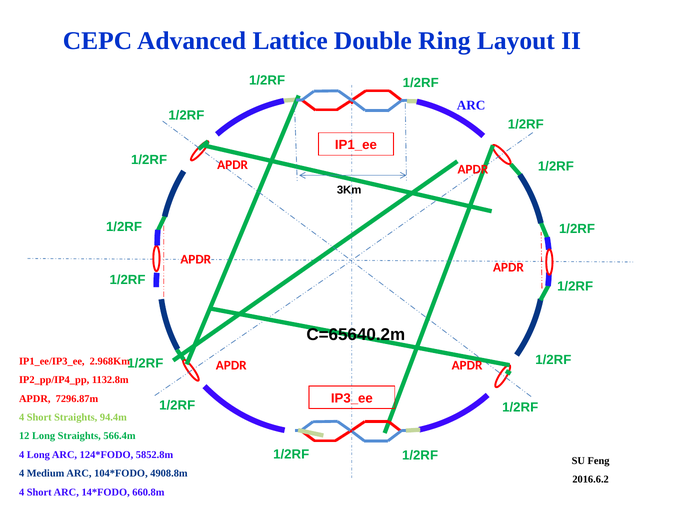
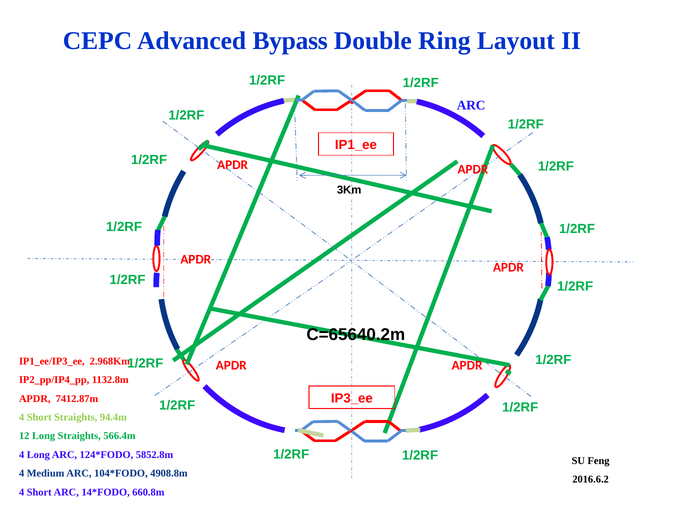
Lattice: Lattice -> Bypass
7296.87m: 7296.87m -> 7412.87m
